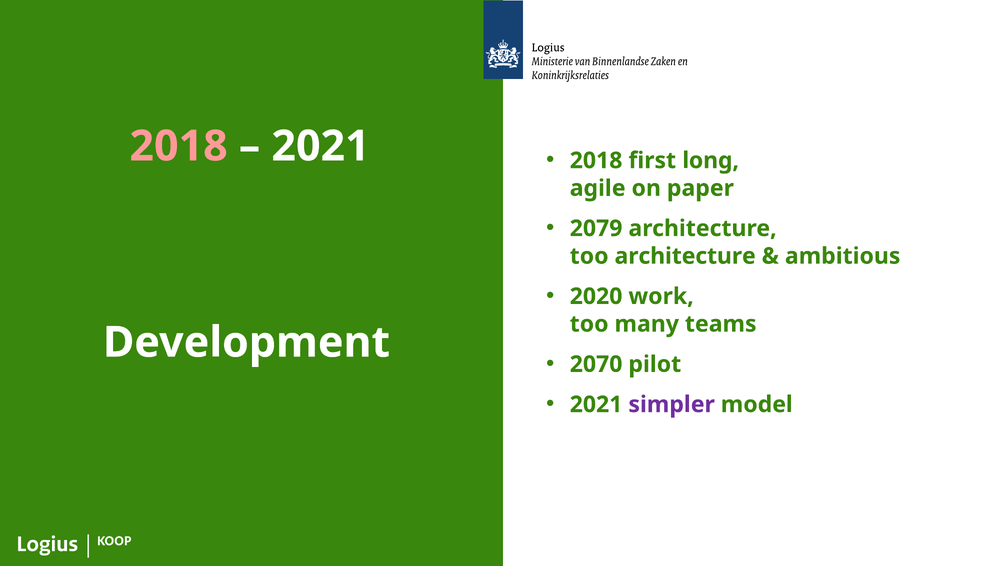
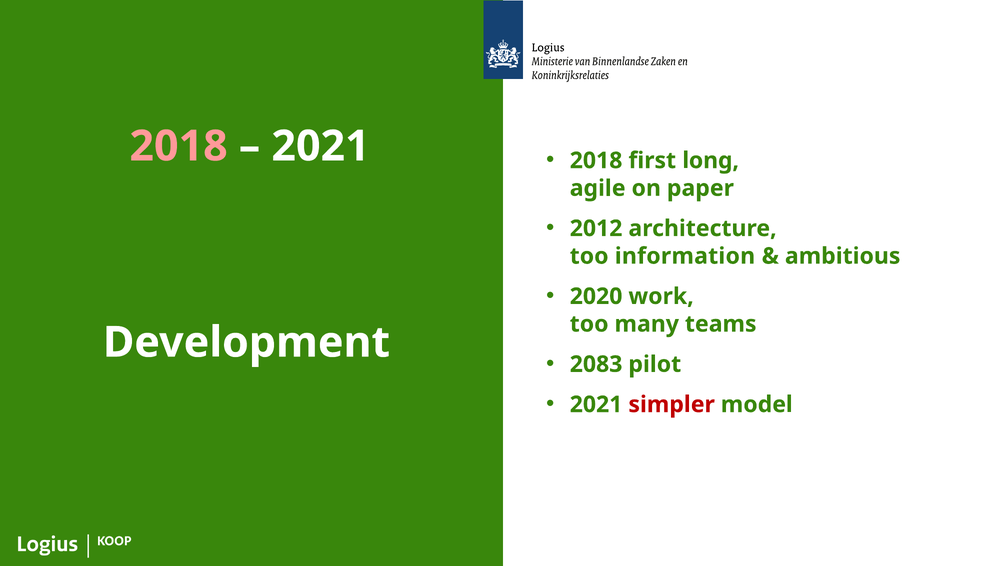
2079: 2079 -> 2012
too architecture: architecture -> information
2070: 2070 -> 2083
simpler colour: purple -> red
